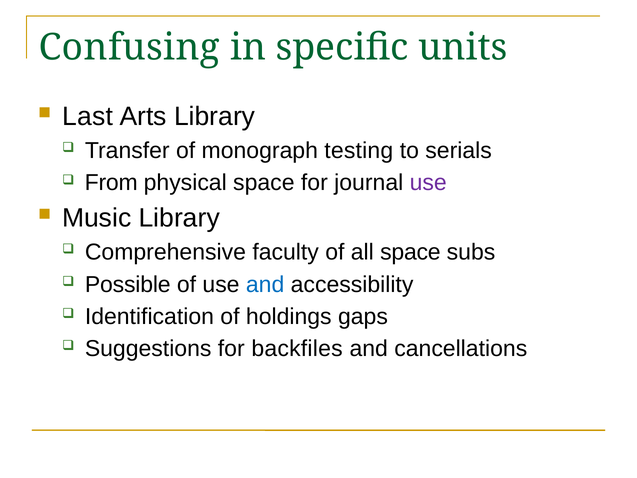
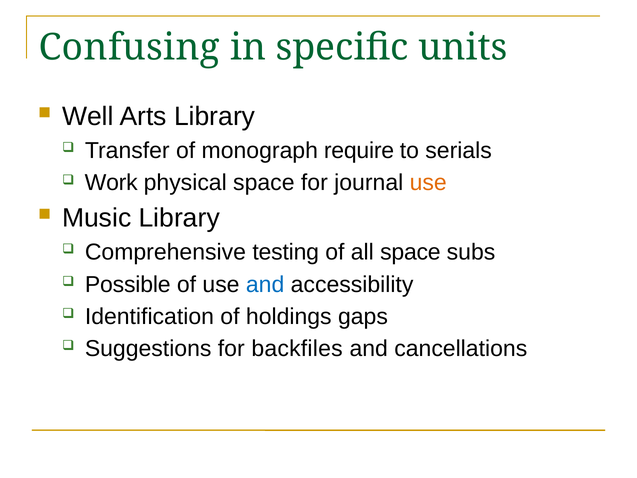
Last: Last -> Well
testing: testing -> require
From: From -> Work
use at (428, 183) colour: purple -> orange
faculty: faculty -> testing
